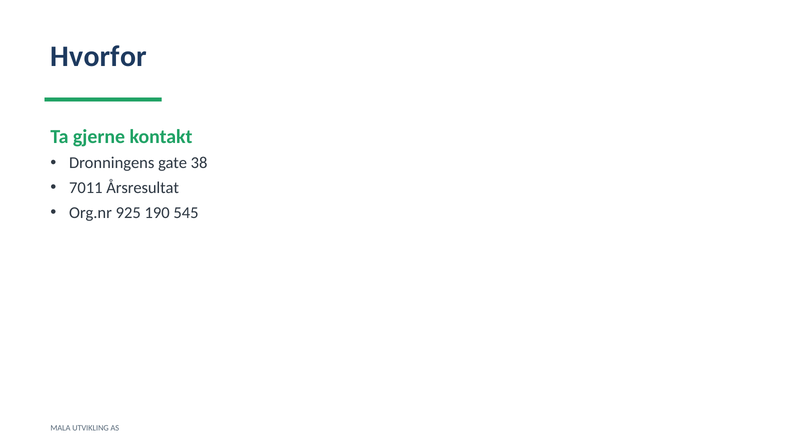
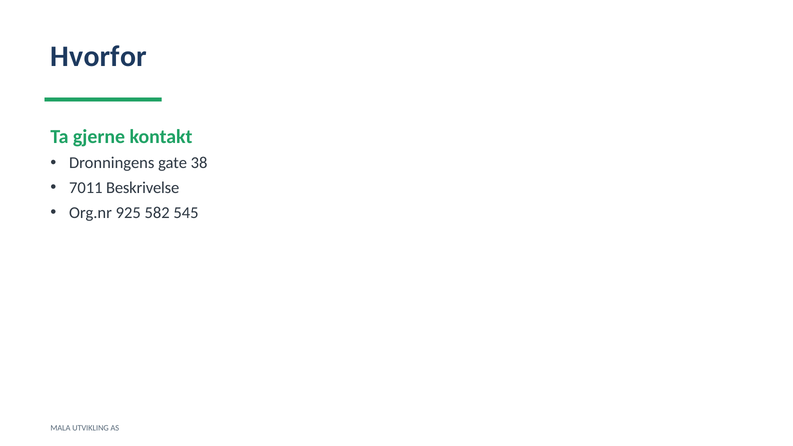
Årsresultat: Årsresultat -> Beskrivelse
190: 190 -> 582
